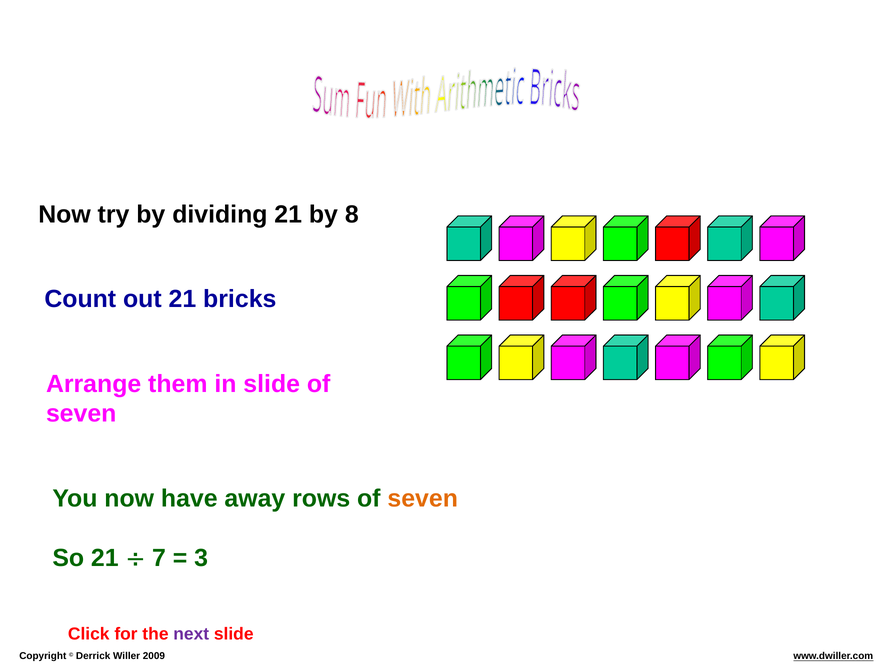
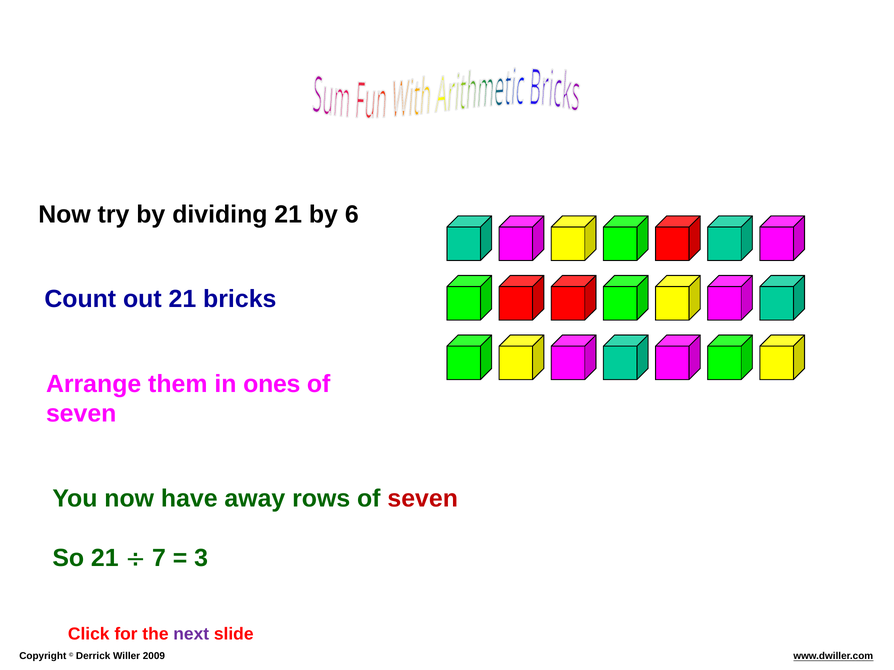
8: 8 -> 6
in slide: slide -> ones
seven at (423, 499) colour: orange -> red
